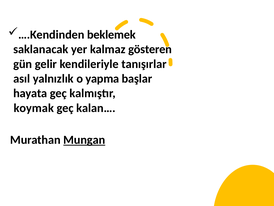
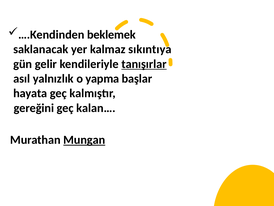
gösteren: gösteren -> sıkıntıya
tanışırlar underline: none -> present
koymak: koymak -> gereğini
